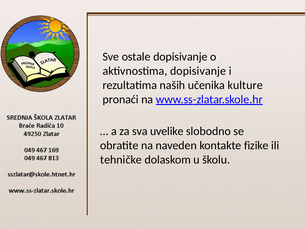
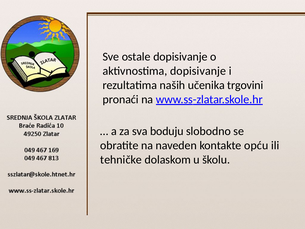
kulture: kulture -> trgovini
uvelike: uvelike -> boduju
fizike: fizike -> opću
